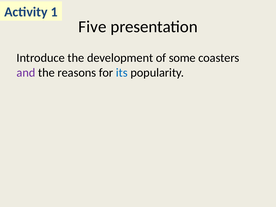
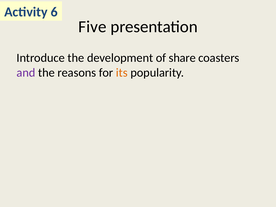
1: 1 -> 6
some: some -> share
its colour: blue -> orange
